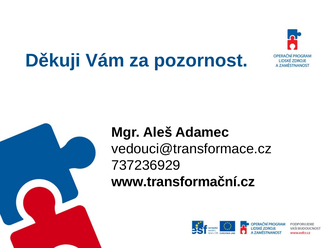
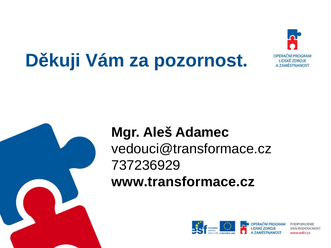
www.transformační.cz: www.transformační.cz -> www.transformace.cz
